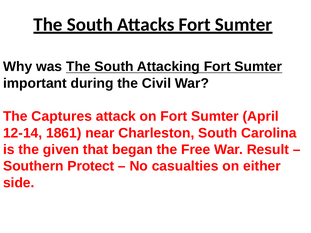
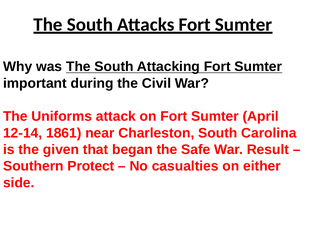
Captures: Captures -> Uniforms
Free: Free -> Safe
